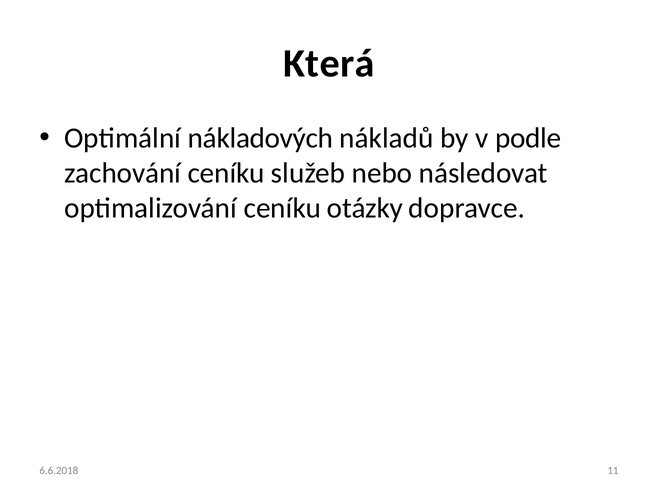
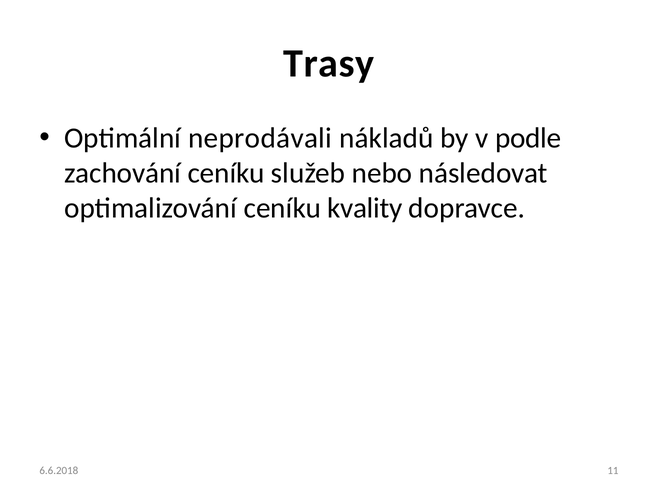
Která: Která -> Trasy
nákladových: nákladových -> neprodávali
otázky: otázky -> kvality
